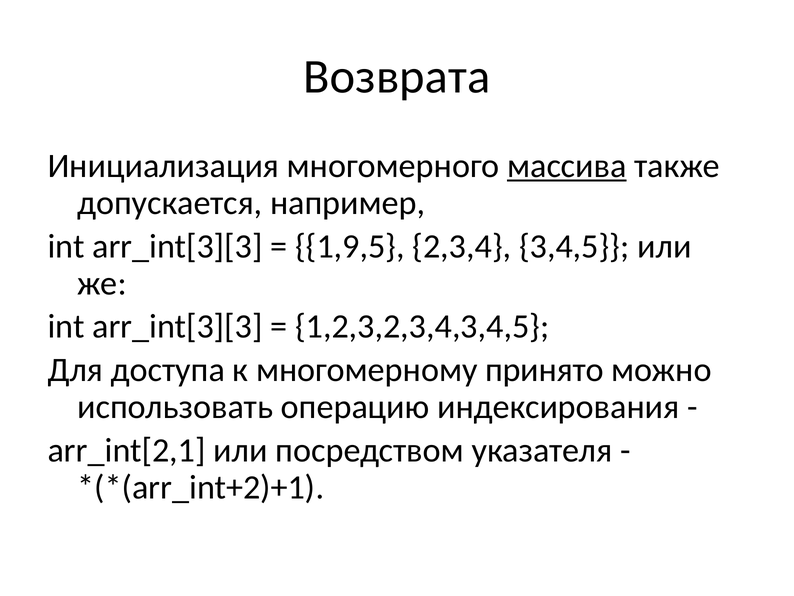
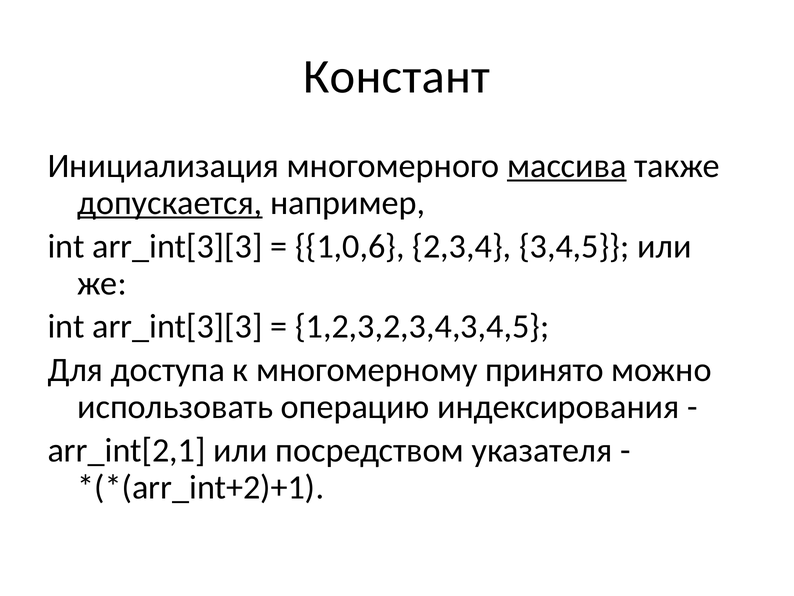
Возврата: Возврата -> Констант
допускается underline: none -> present
1,9,5: 1,9,5 -> 1,0,6
